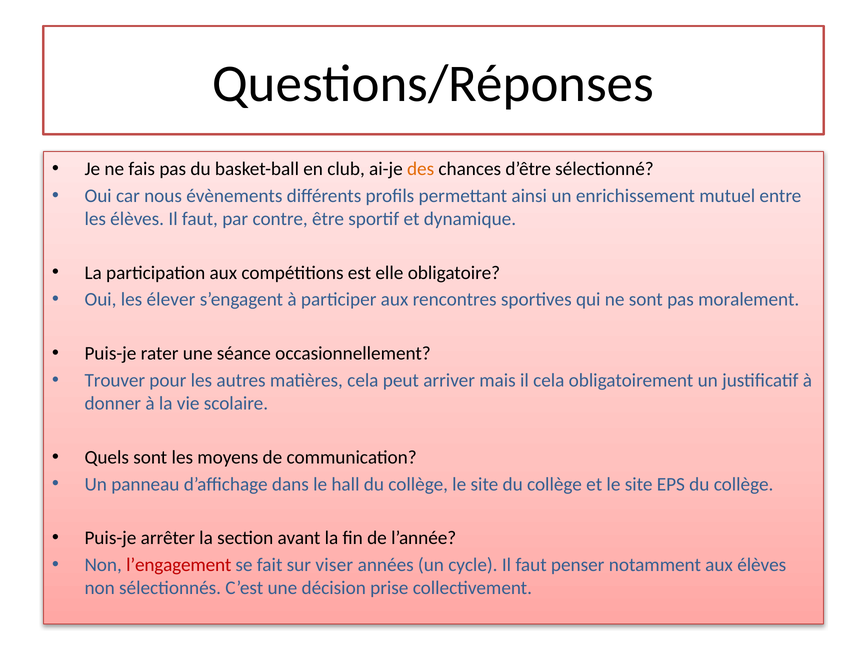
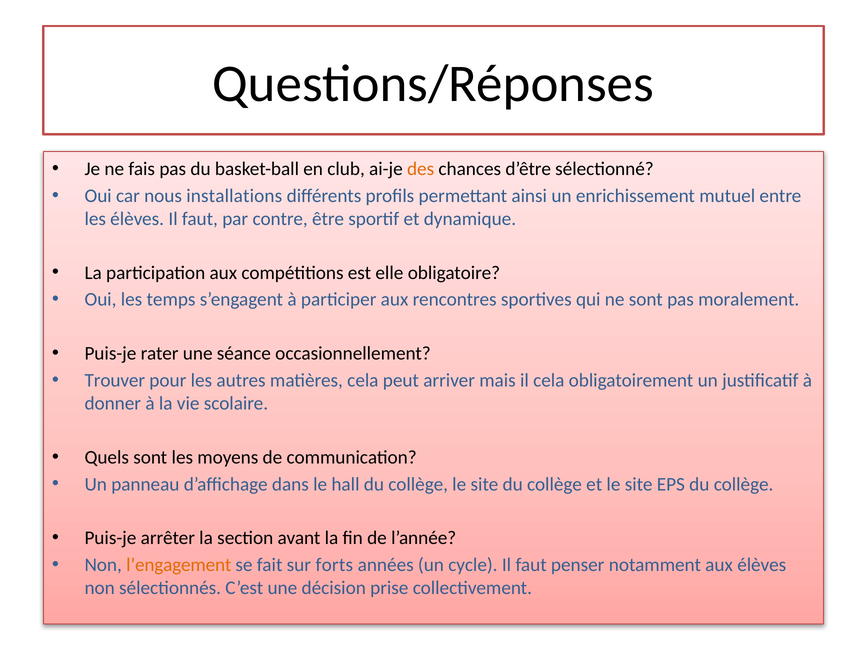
évènements: évènements -> installations
élever: élever -> temps
l’engagement colour: red -> orange
viser: viser -> forts
